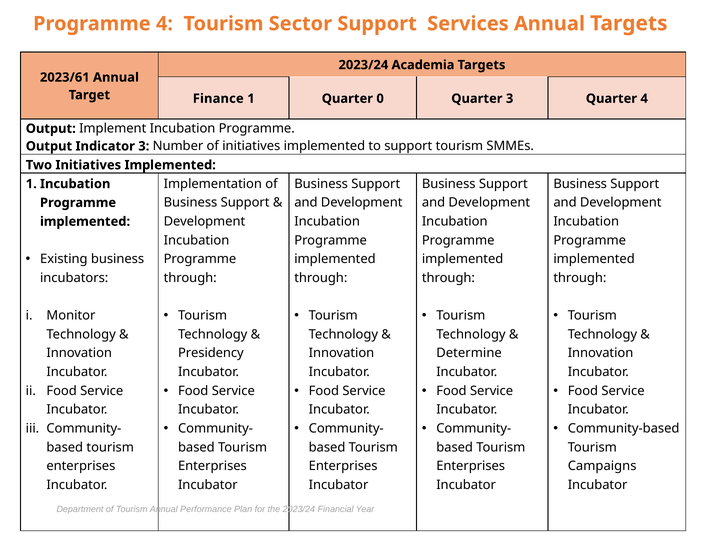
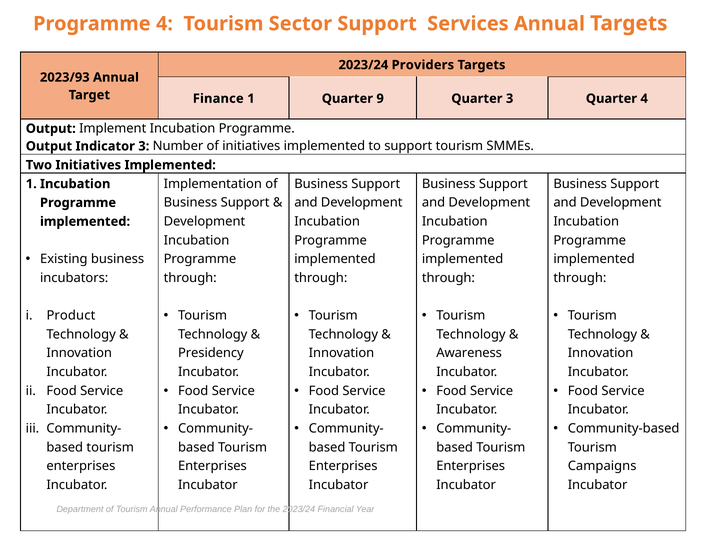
Academia: Academia -> Providers
2023/61: 2023/61 -> 2023/93
0: 0 -> 9
Monitor: Monitor -> Product
Determine: Determine -> Awareness
